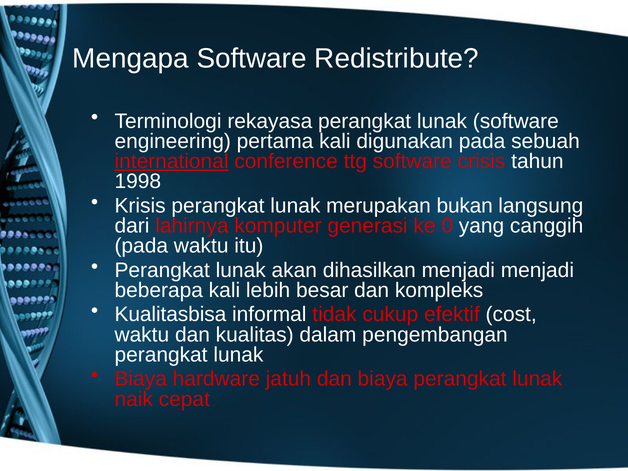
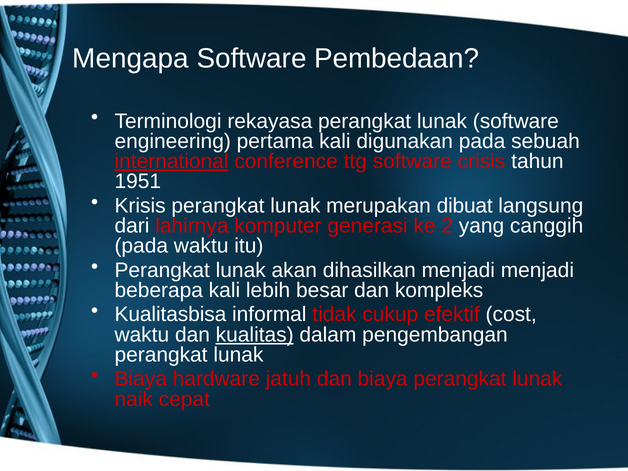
Redistribute: Redistribute -> Pembedaan
1998: 1998 -> 1951
bukan: bukan -> dibuat
0: 0 -> 2
kualitas underline: none -> present
